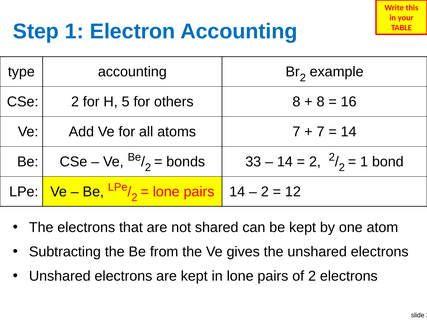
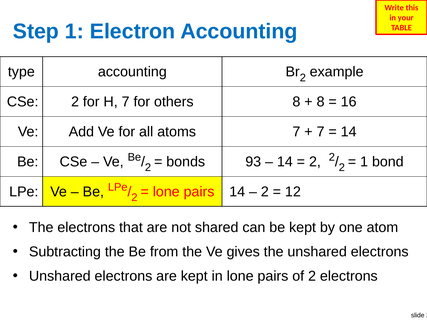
H 5: 5 -> 7
33: 33 -> 93
